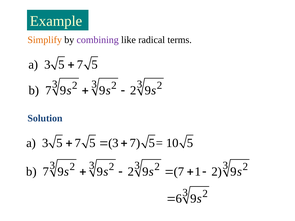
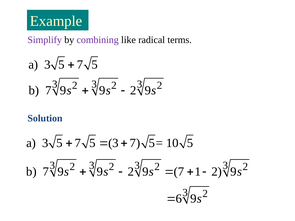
Simplify colour: orange -> purple
